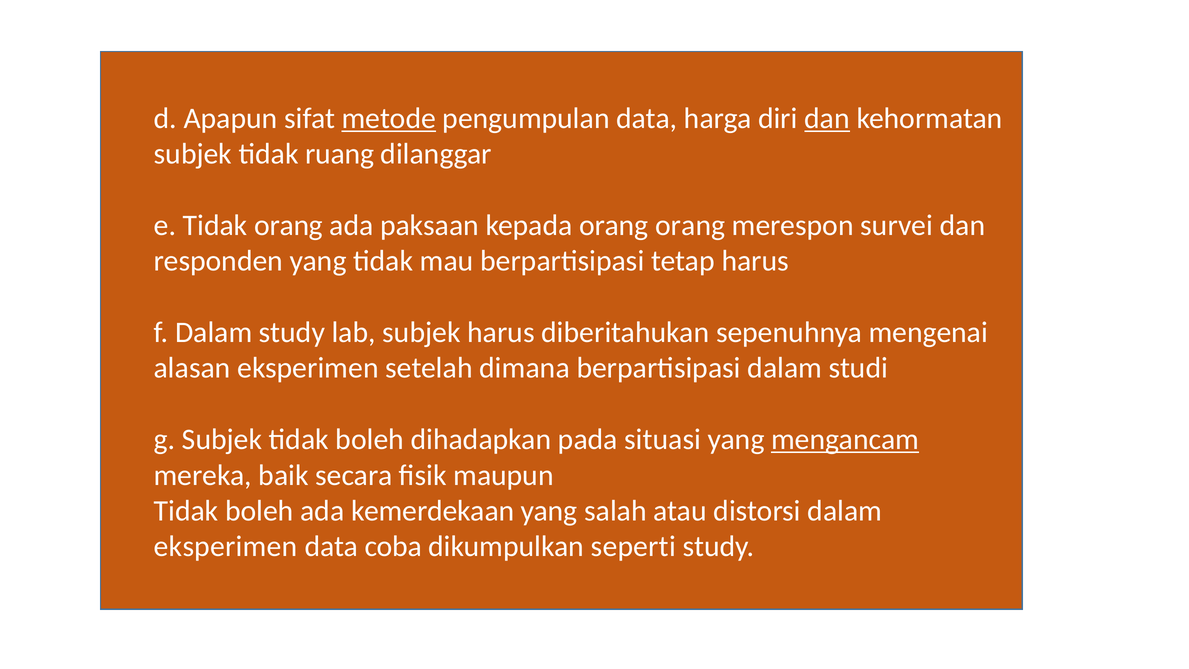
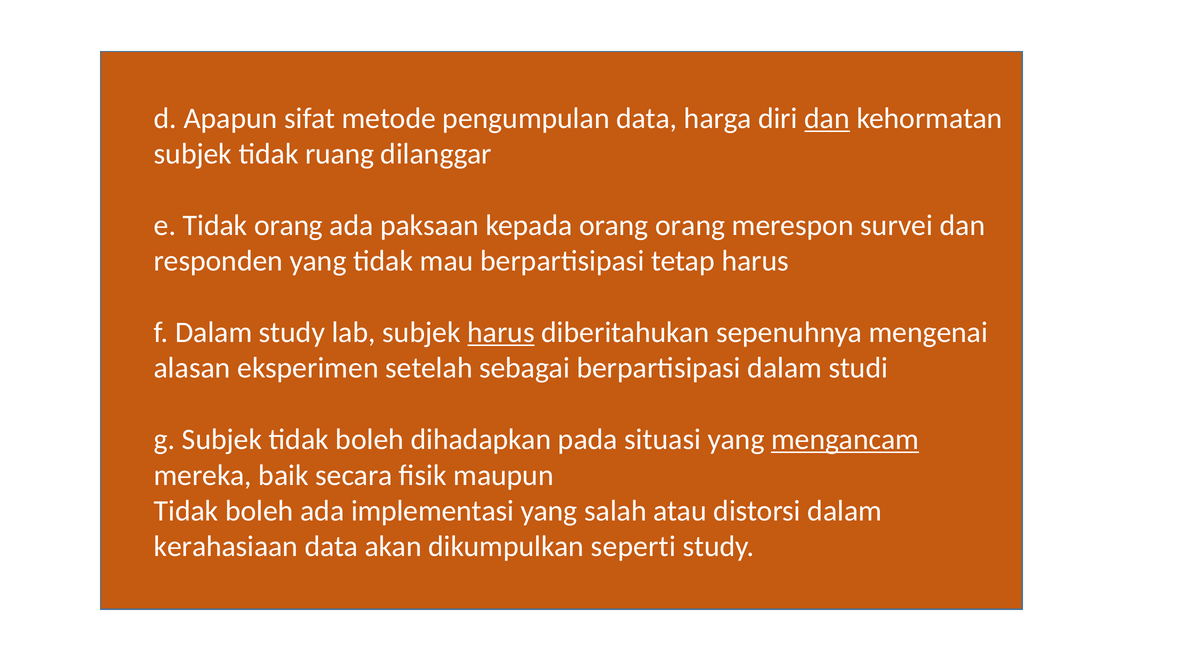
metode underline: present -> none
harus at (501, 332) underline: none -> present
dimana: dimana -> sebagai
kemerdekaan: kemerdekaan -> implementasi
eksperimen at (226, 546): eksperimen -> kerahasiaan
coba: coba -> akan
